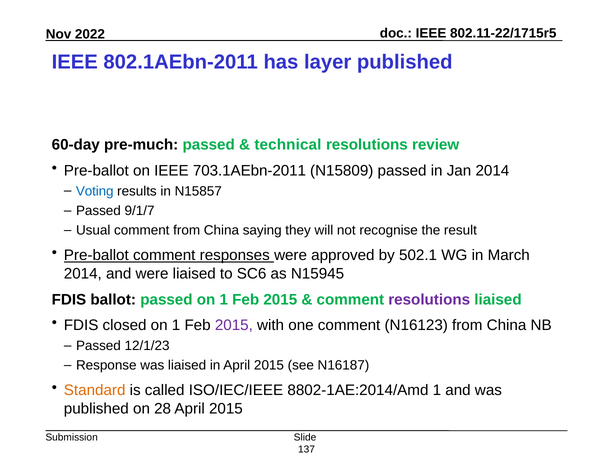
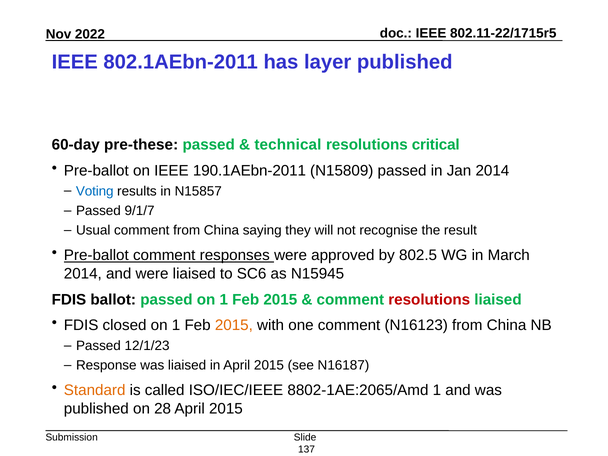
pre-much: pre-much -> pre-these
review: review -> critical
703.1AEbn-2011: 703.1AEbn-2011 -> 190.1AEbn-2011
502.1: 502.1 -> 802.5
resolutions at (429, 300) colour: purple -> red
2015 at (234, 325) colour: purple -> orange
8802-1AE:2014/Amd: 8802-1AE:2014/Amd -> 8802-1AE:2065/Amd
